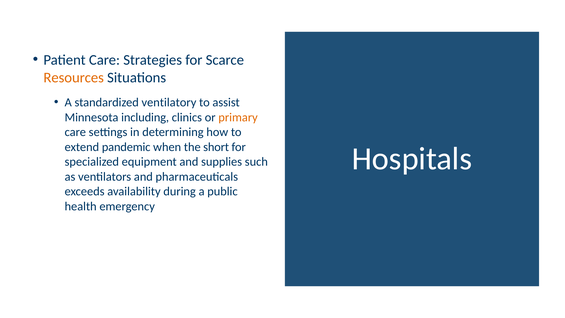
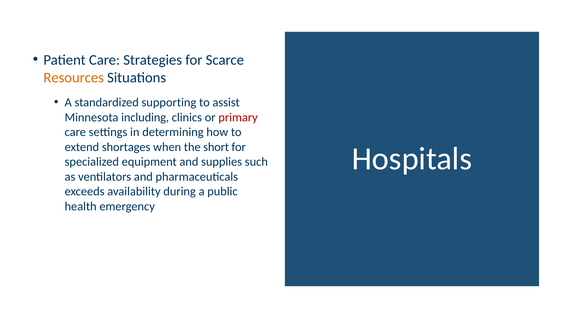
ventilatory: ventilatory -> supporting
primary colour: orange -> red
pandemic: pandemic -> shortages
